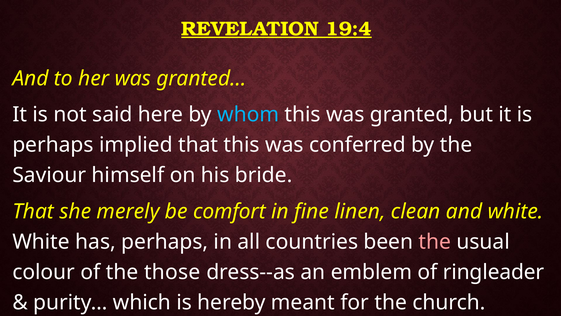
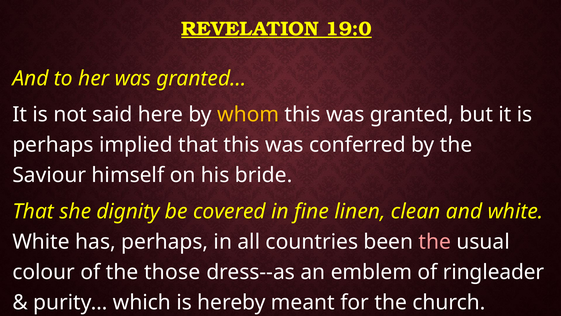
19:4: 19:4 -> 19:0
whom colour: light blue -> yellow
merely: merely -> dignity
comfort: comfort -> covered
